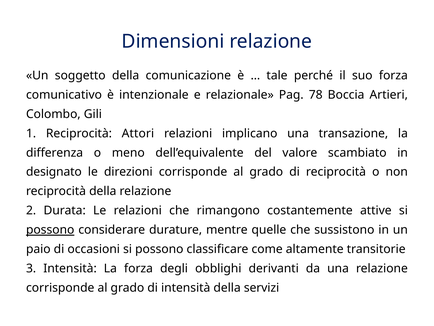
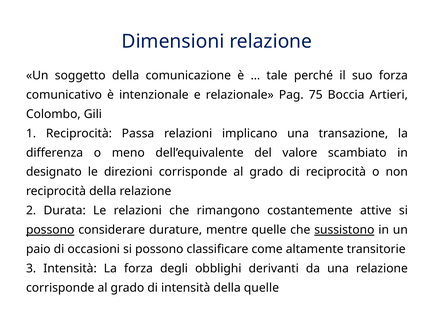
78: 78 -> 75
Attori: Attori -> Passa
sussistono underline: none -> present
della servizi: servizi -> quelle
